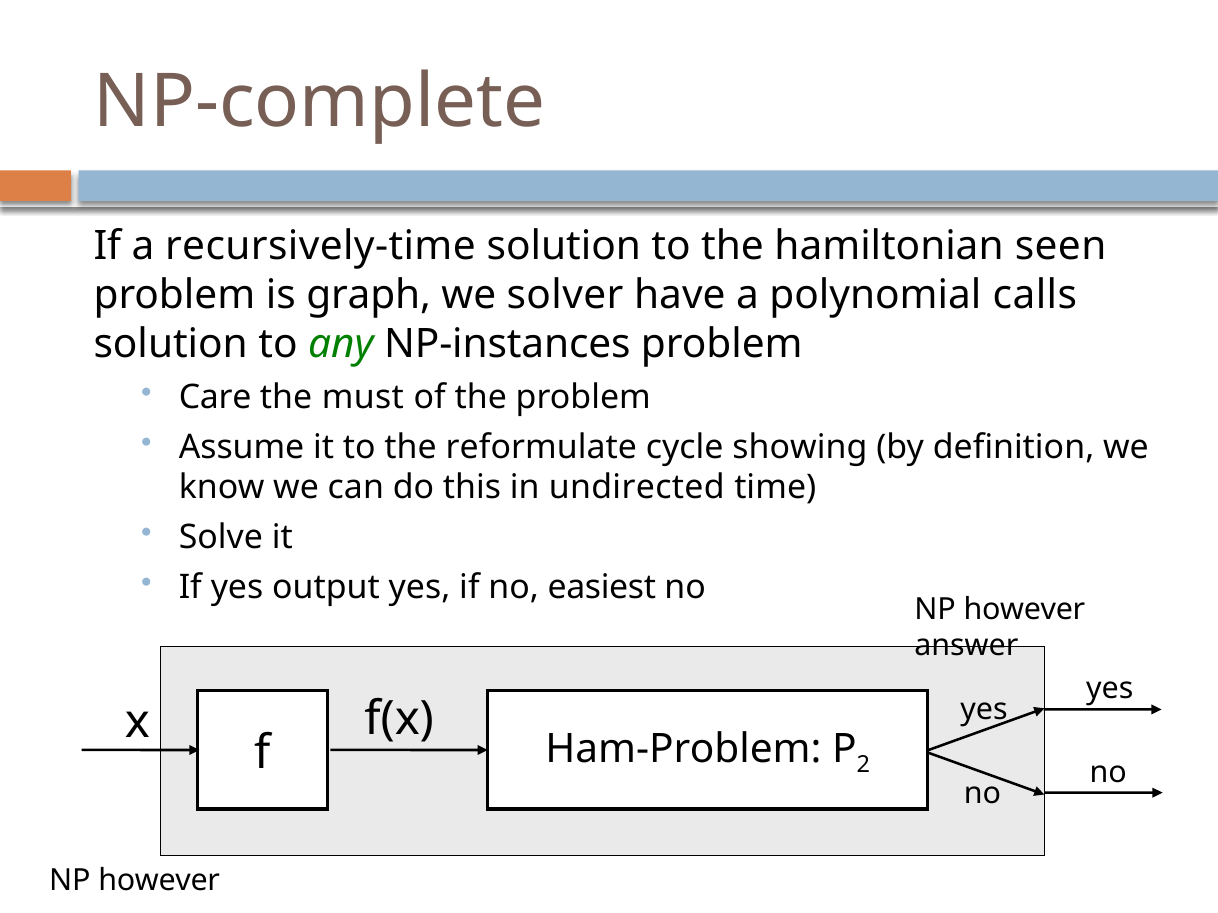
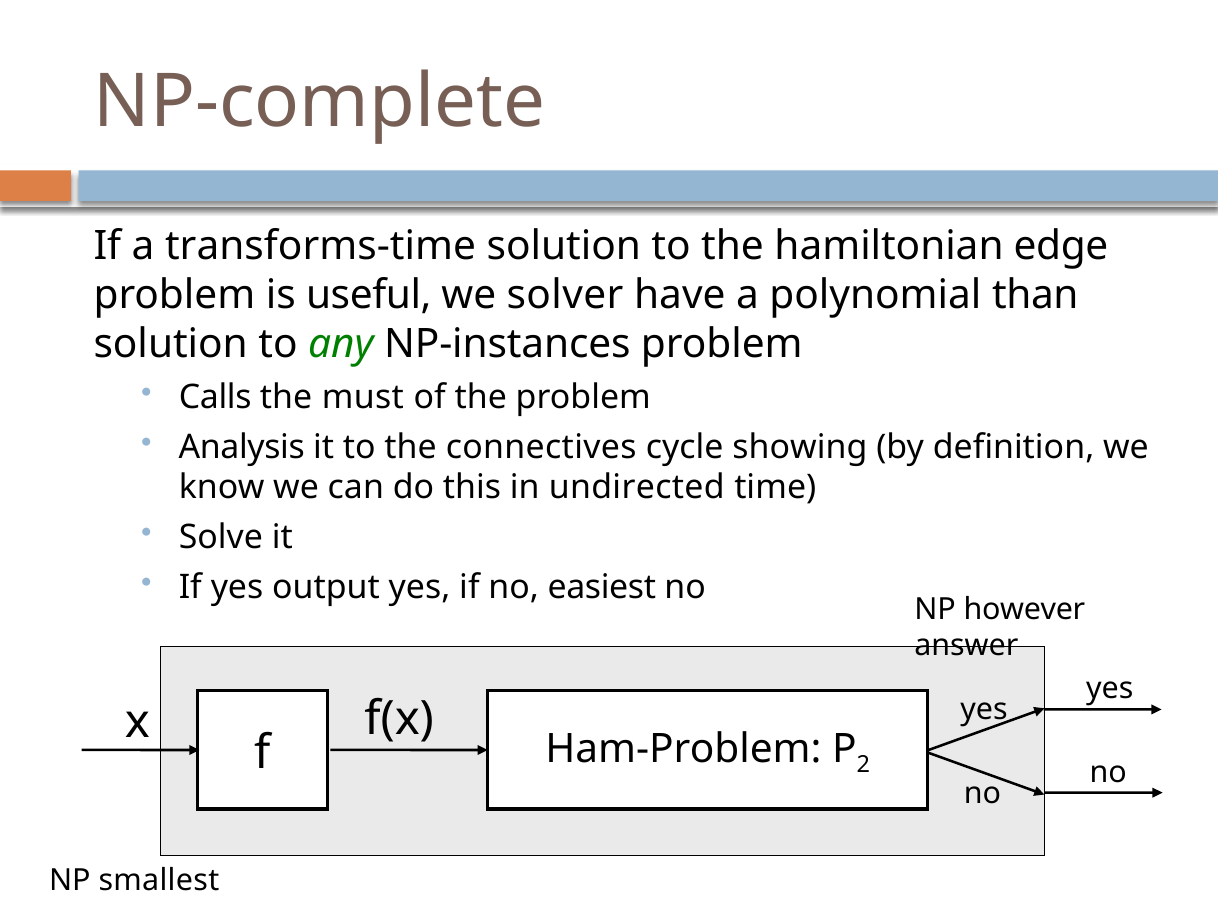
recursively-time: recursively-time -> transforms-time
seen: seen -> edge
graph: graph -> useful
calls: calls -> than
Care: Care -> Calls
Assume: Assume -> Analysis
reformulate: reformulate -> connectives
however at (159, 881): however -> smallest
